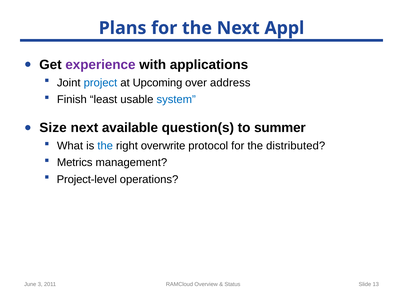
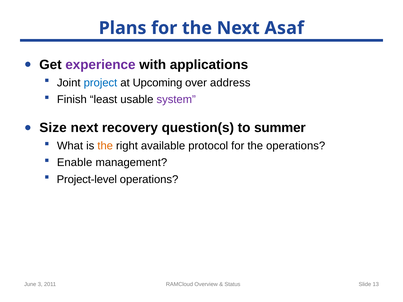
Appl: Appl -> Asaf
system colour: blue -> purple
available: available -> recovery
the at (105, 146) colour: blue -> orange
overwrite: overwrite -> available
the distributed: distributed -> operations
Metrics: Metrics -> Enable
